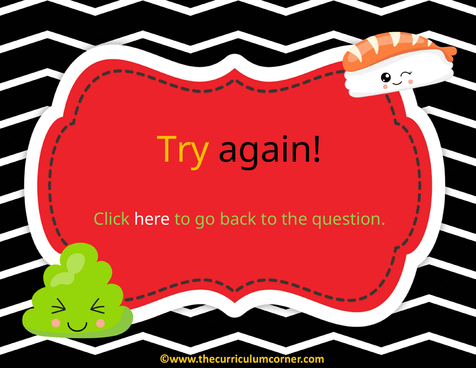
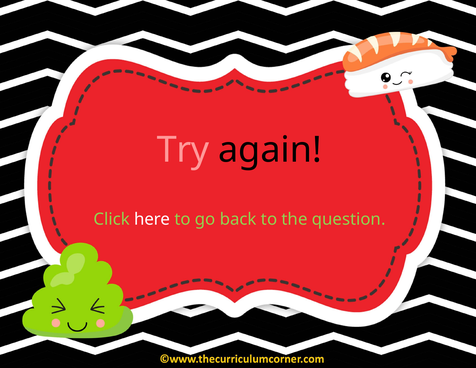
Try colour: yellow -> pink
